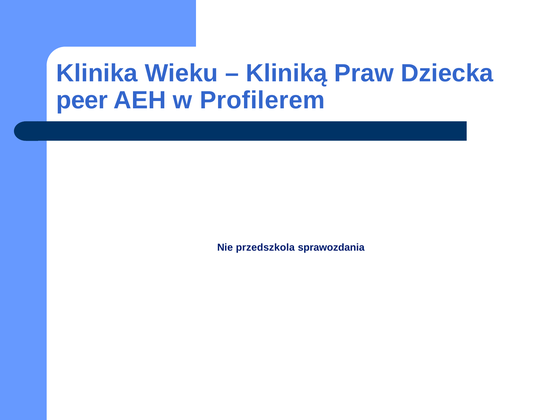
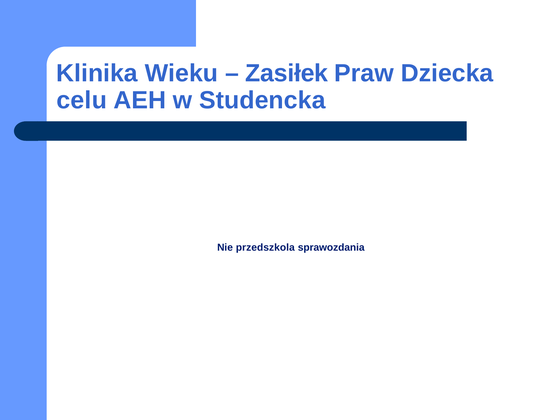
Kliniką: Kliniką -> Zasiłek
peer: peer -> celu
Profilerem: Profilerem -> Studencka
